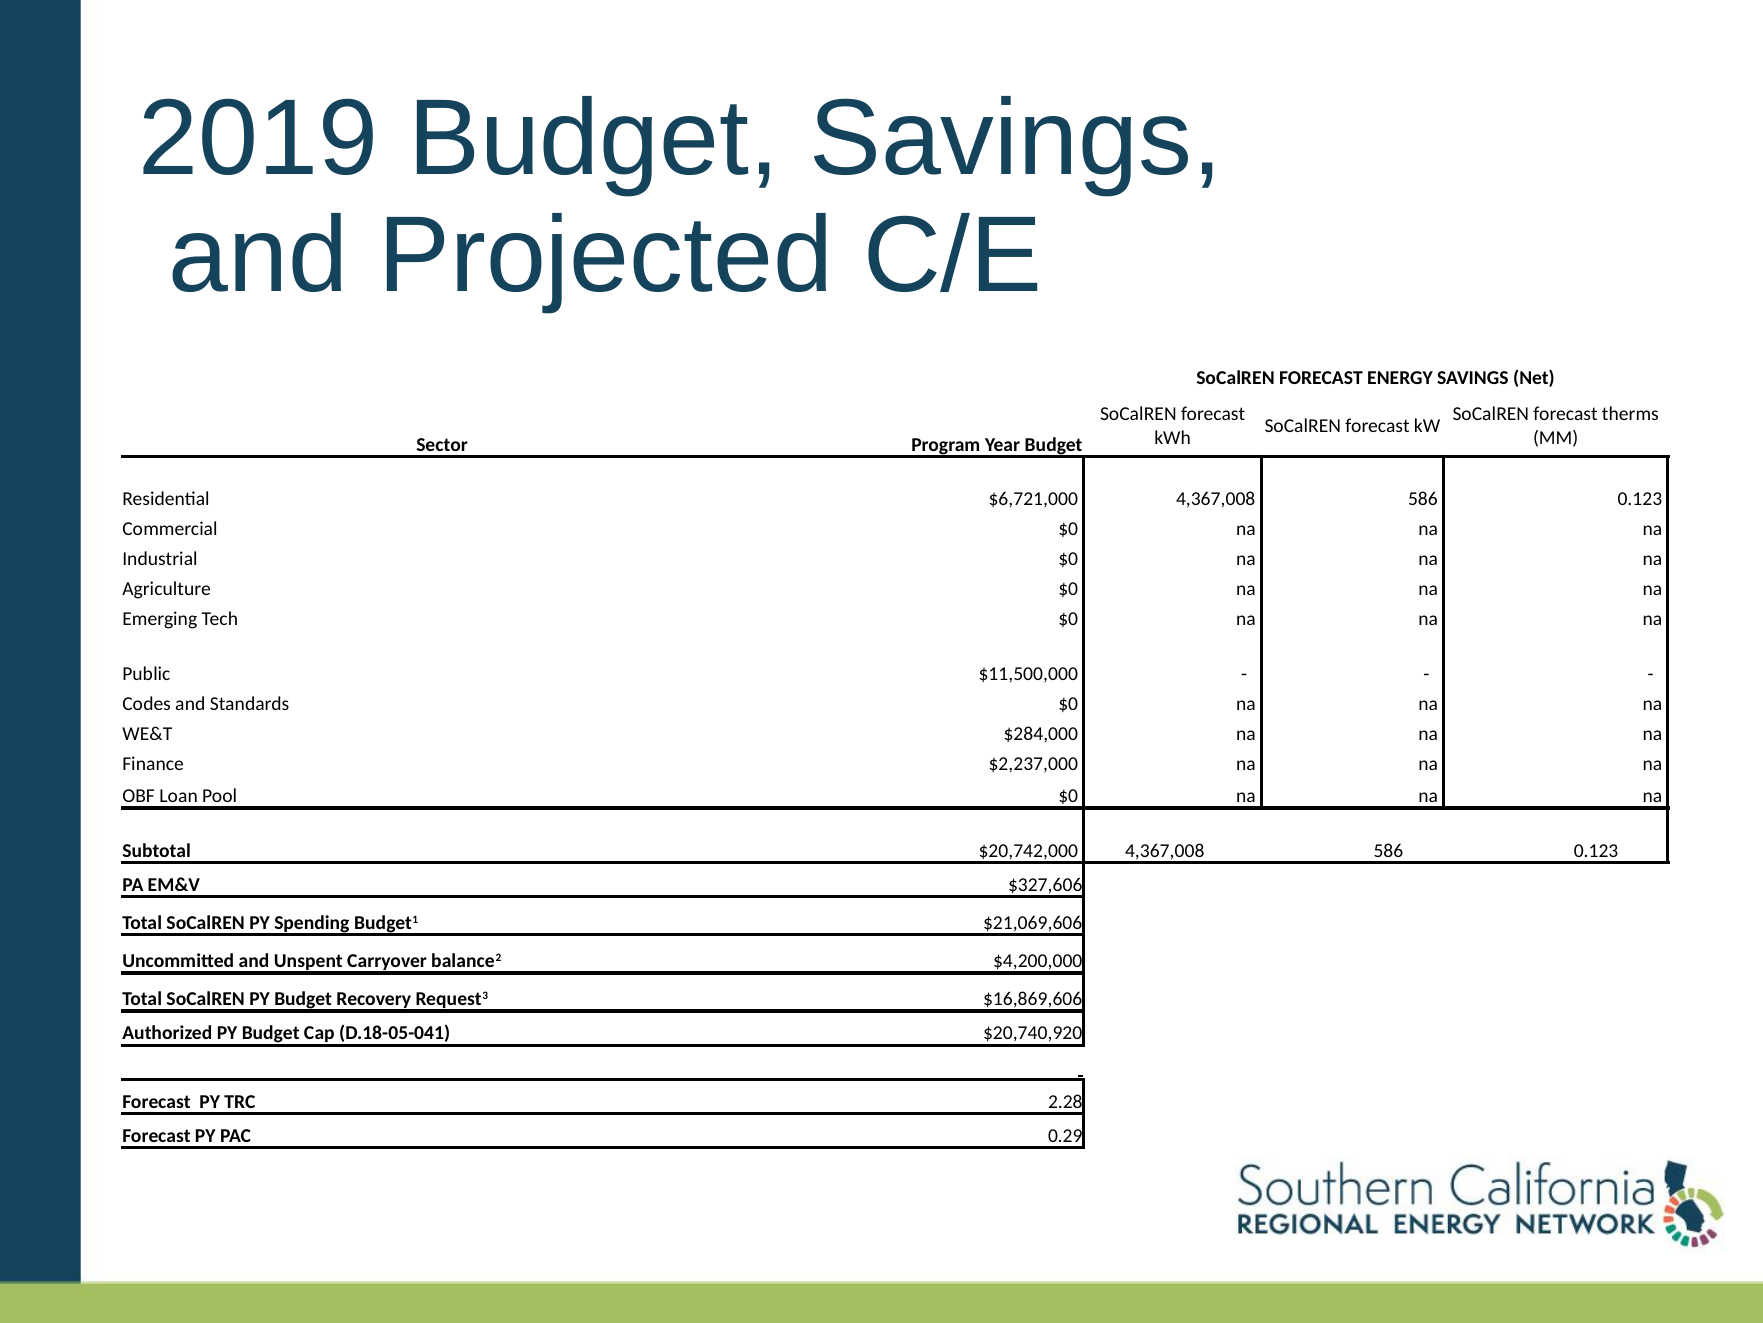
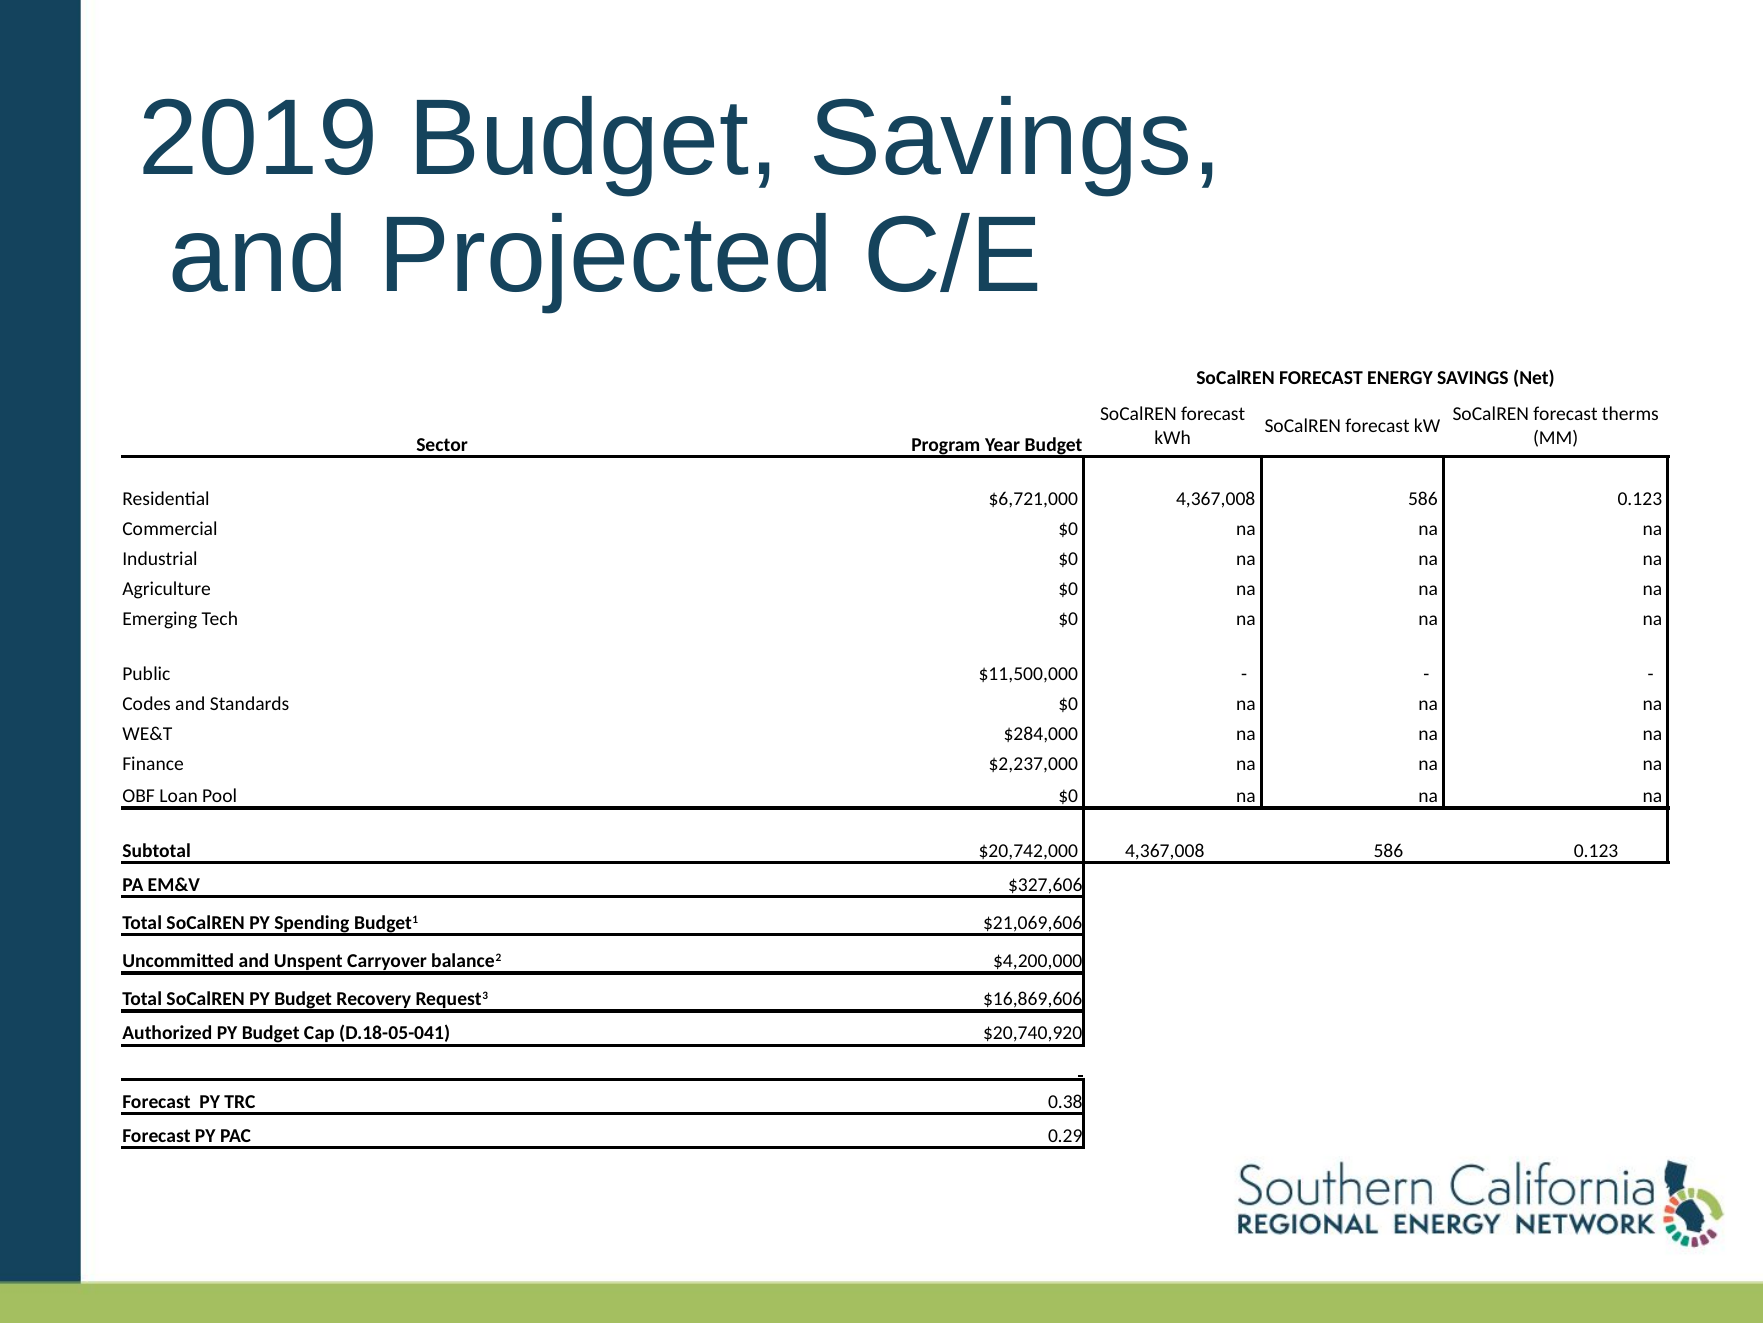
2.28: 2.28 -> 0.38
